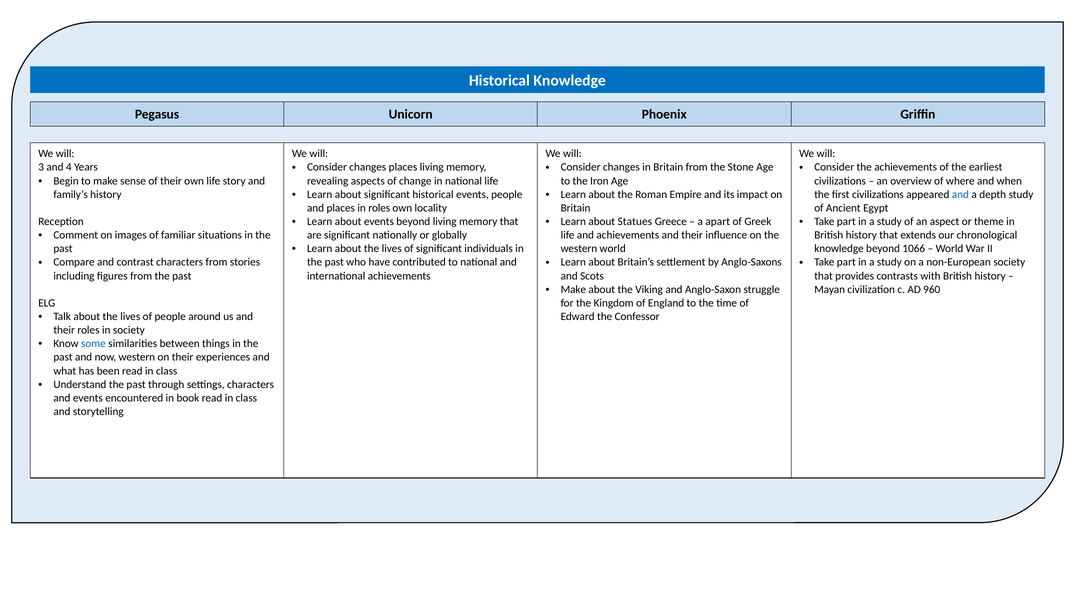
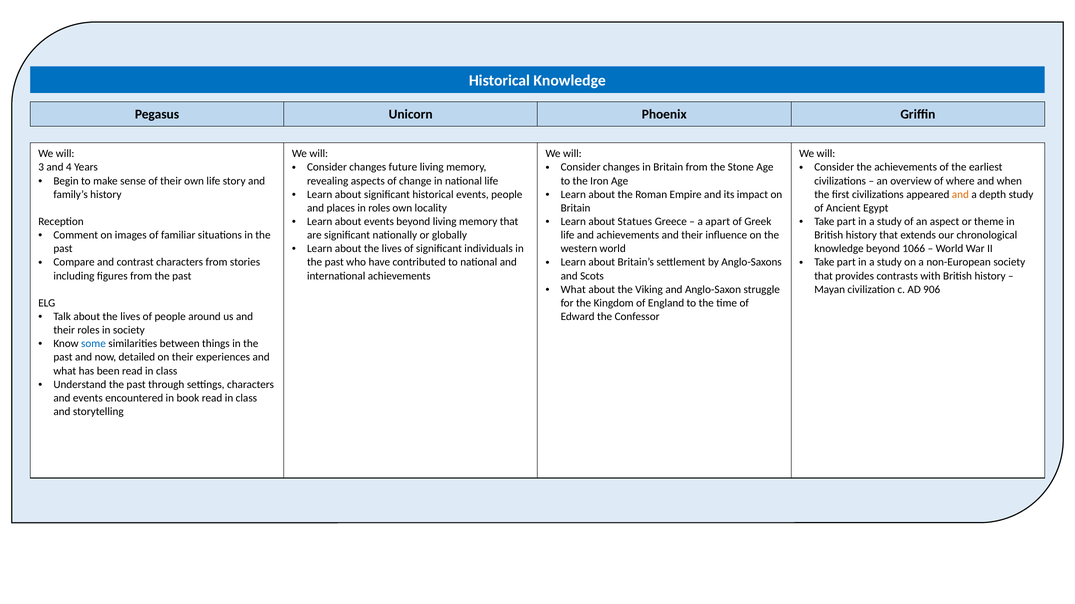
changes places: places -> future
and at (960, 195) colour: blue -> orange
Make at (573, 290): Make -> What
960: 960 -> 906
now western: western -> detailed
